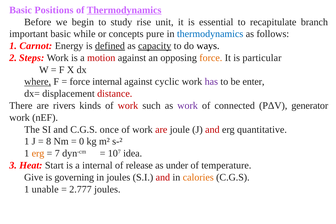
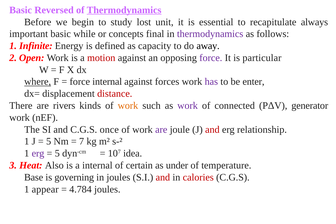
Positions: Positions -> Reversed
rise: rise -> lost
branch: branch -> always
pure: pure -> final
thermodynamics at (210, 34) colour: blue -> purple
Carnot: Carnot -> Infinite
defined underline: present -> none
capacity underline: present -> none
ways: ways -> away
Steps: Steps -> Open
force at (211, 58) colour: orange -> purple
cyclic: cyclic -> forces
work at (128, 106) colour: red -> orange
are at (161, 129) colour: red -> purple
quantitative: quantitative -> relationship
8 at (49, 141): 8 -> 5
0: 0 -> 7
erg at (38, 153) colour: orange -> purple
7 at (57, 153): 7 -> 5
Start: Start -> Also
release: release -> certain
Give: Give -> Base
calories colour: orange -> red
unable: unable -> appear
2.777: 2.777 -> 4.784
